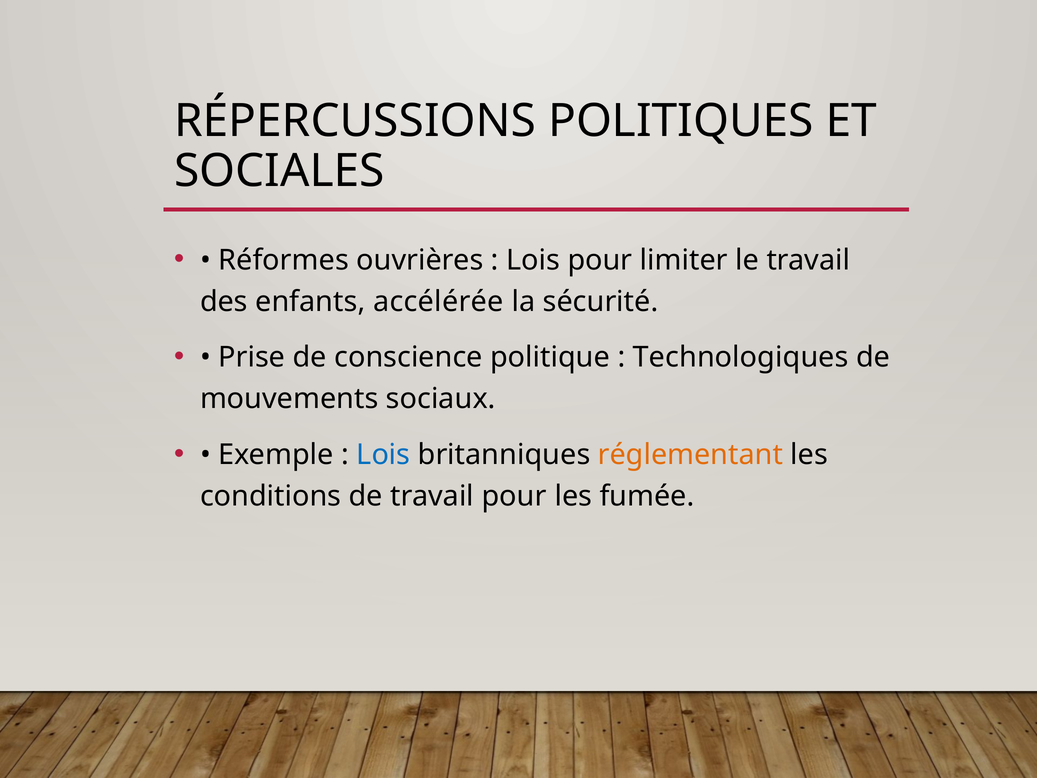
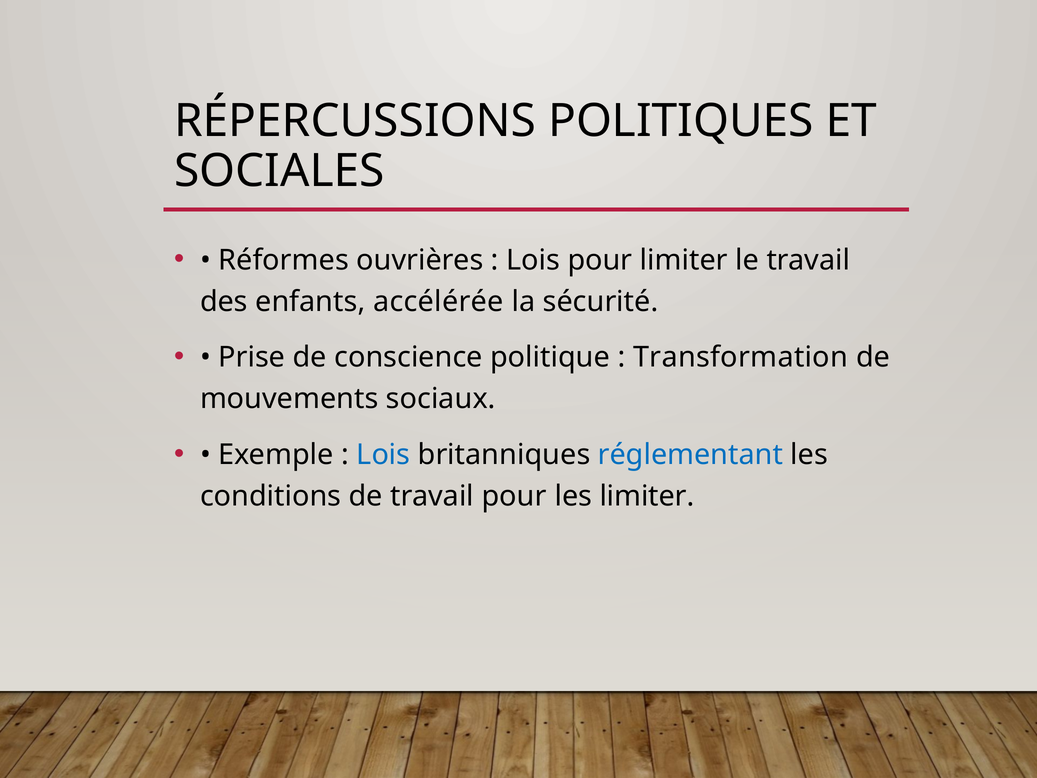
Technologiques: Technologiques -> Transformation
réglementant colour: orange -> blue
les fumée: fumée -> limiter
